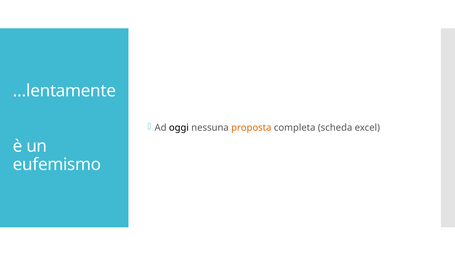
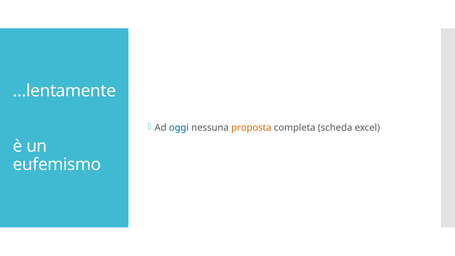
oggi colour: black -> blue
